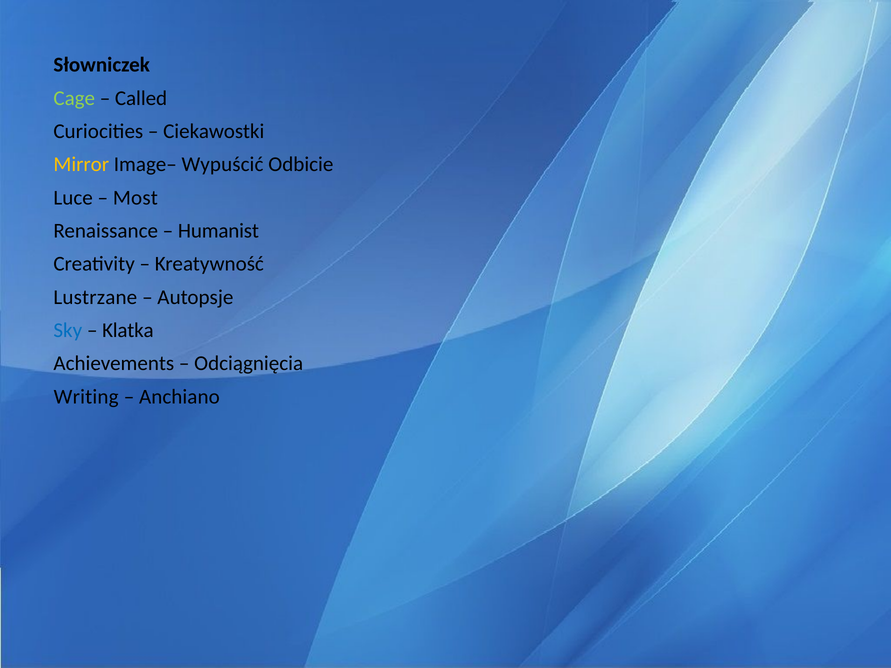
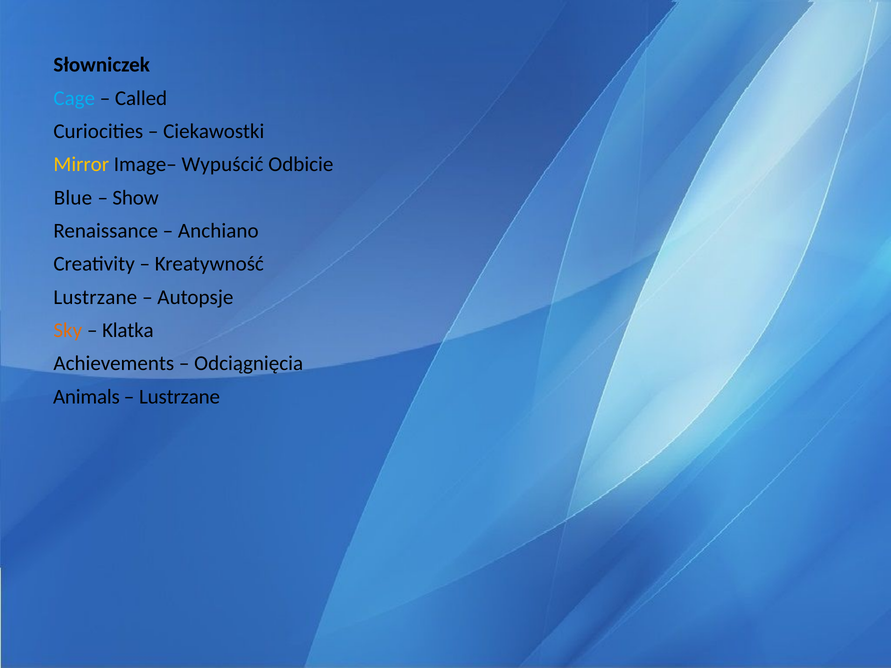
Cage colour: light green -> light blue
Luce: Luce -> Blue
Most: Most -> Show
Humanist: Humanist -> Anchiano
Sky colour: blue -> orange
Writing: Writing -> Animals
Anchiano at (179, 397): Anchiano -> Lustrzane
